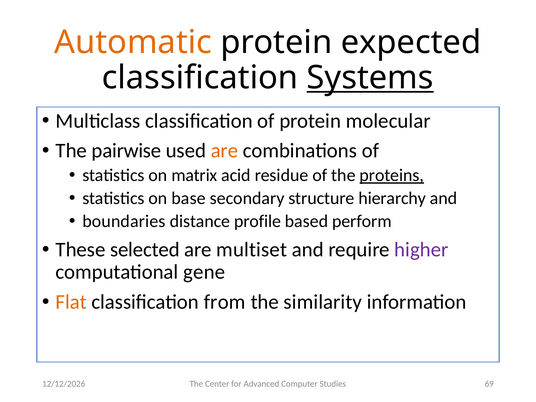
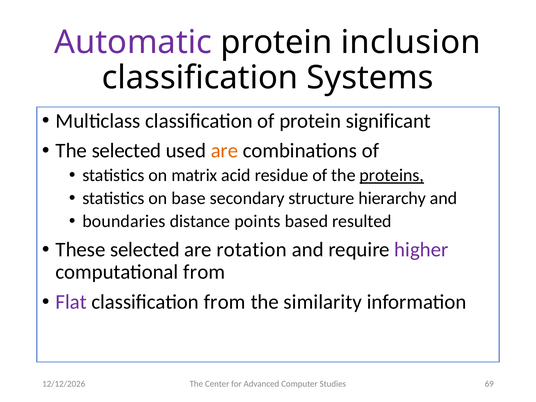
Automatic colour: orange -> purple
expected: expected -> inclusion
Systems underline: present -> none
molecular: molecular -> significant
The pairwise: pairwise -> selected
profile: profile -> points
perform: perform -> resulted
multiset: multiset -> rotation
computational gene: gene -> from
Flat colour: orange -> purple
